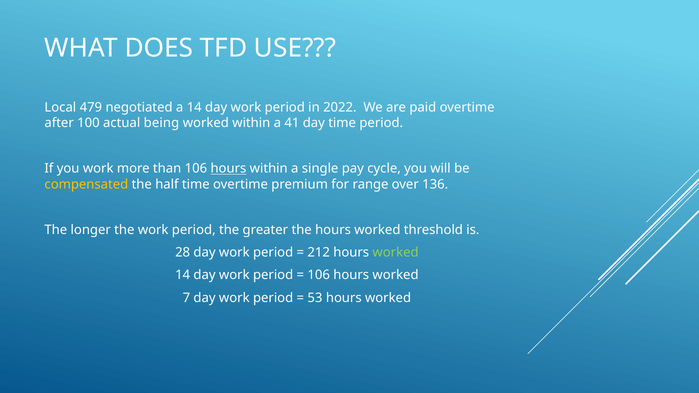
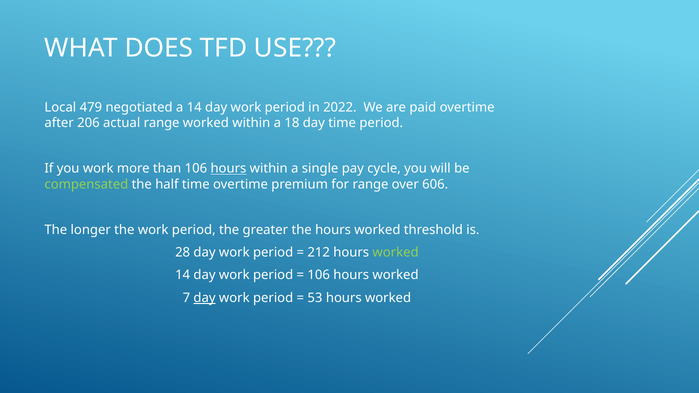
100: 100 -> 206
actual being: being -> range
41: 41 -> 18
compensated colour: yellow -> light green
136: 136 -> 606
day at (205, 298) underline: none -> present
